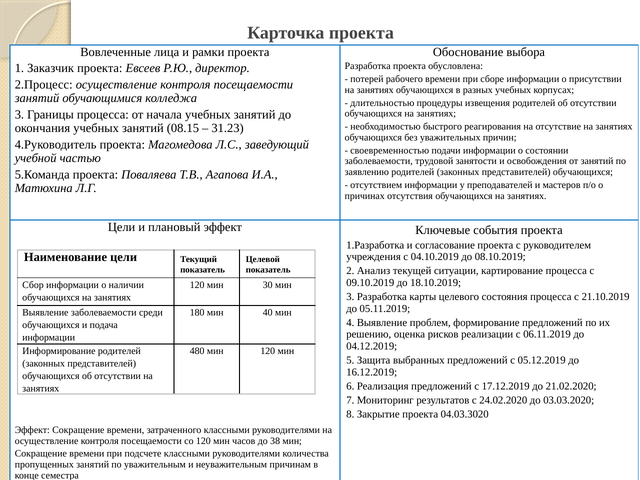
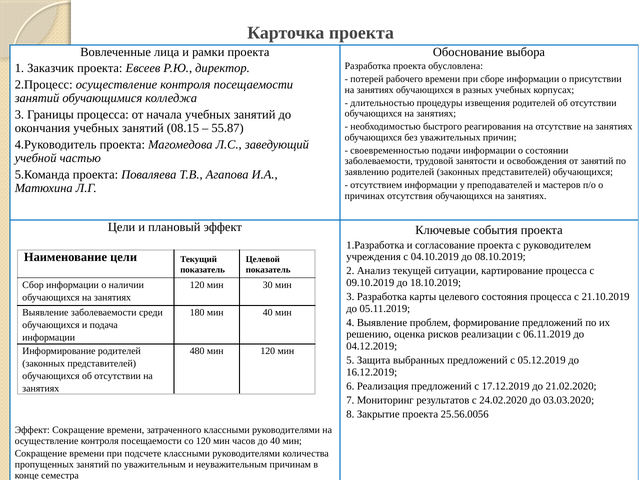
31.23: 31.23 -> 55.87
04.03.3020: 04.03.3020 -> 25.56.0056
до 38: 38 -> 40
